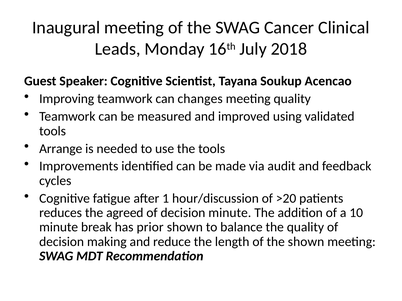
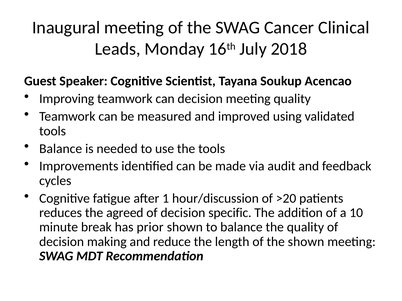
can changes: changes -> decision
Arrange at (61, 149): Arrange -> Balance
decision minute: minute -> specific
